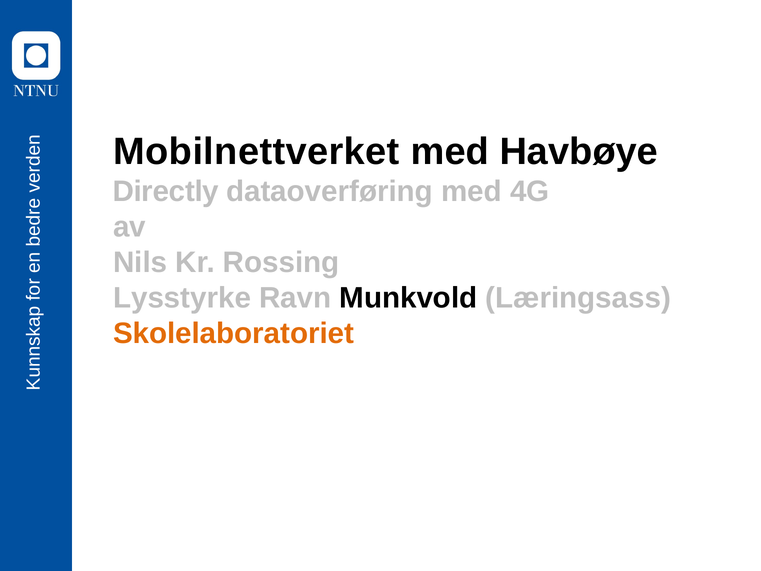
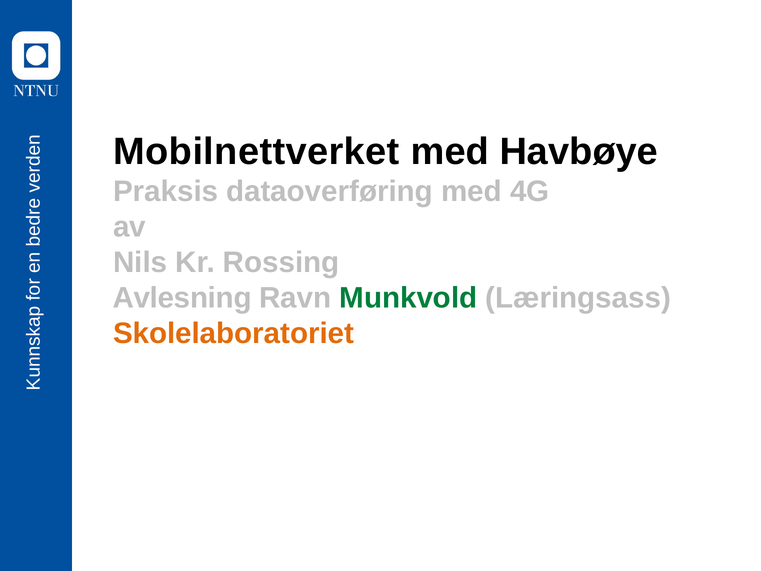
Directly: Directly -> Praksis
Lysstyrke: Lysstyrke -> Avlesning
Munkvold colour: black -> green
